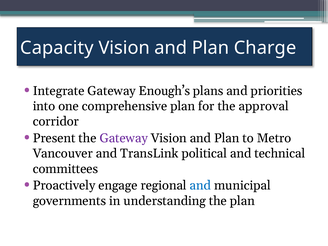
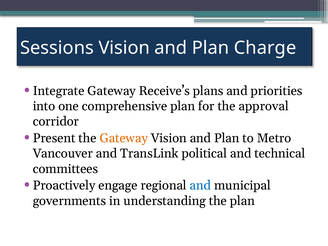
Capacity: Capacity -> Sessions
Enough’s: Enough’s -> Receive’s
Gateway at (124, 138) colour: purple -> orange
